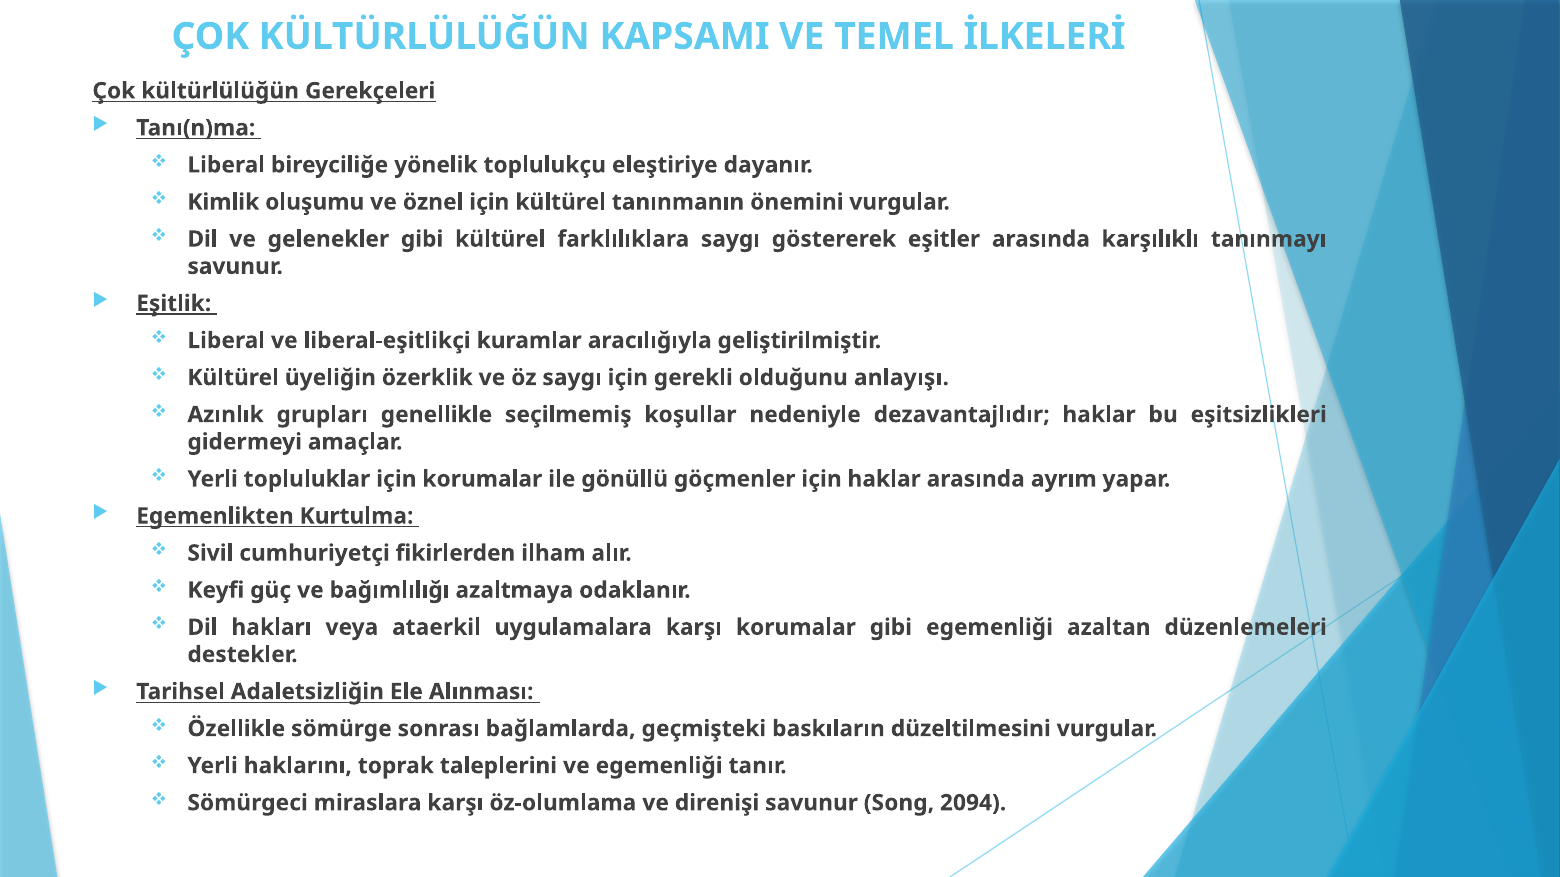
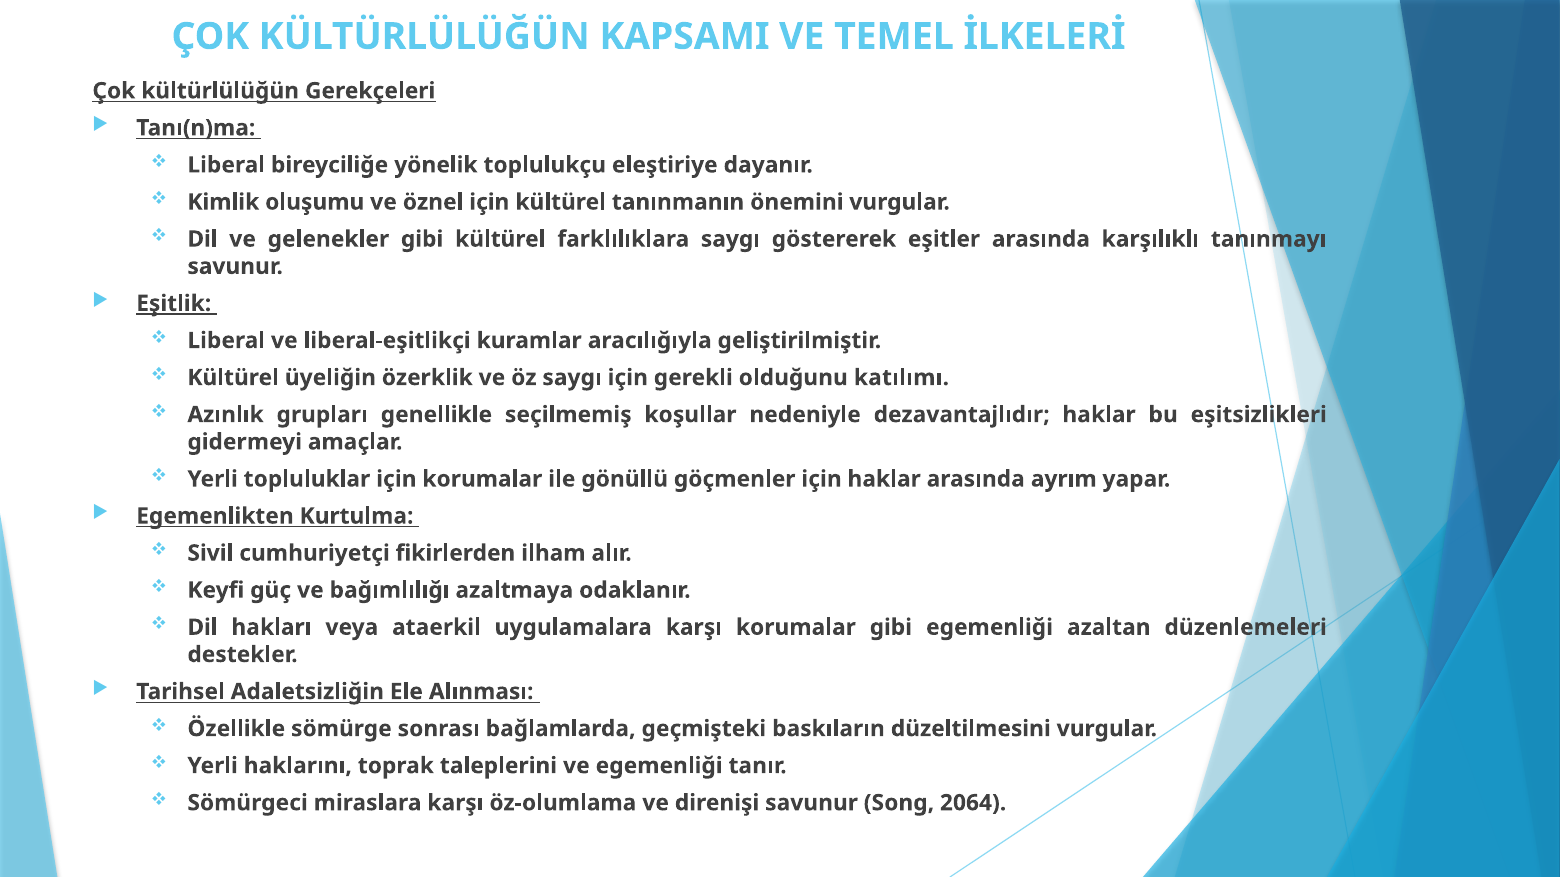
anlayışı: anlayışı -> katılımı
2094: 2094 -> 2064
